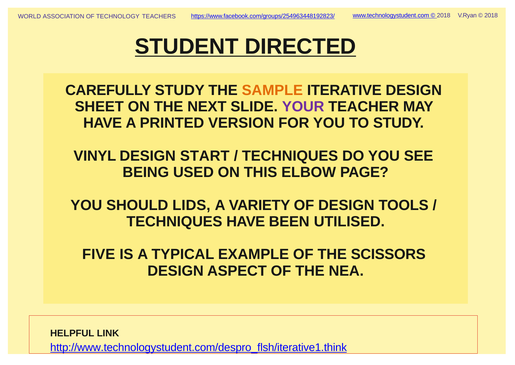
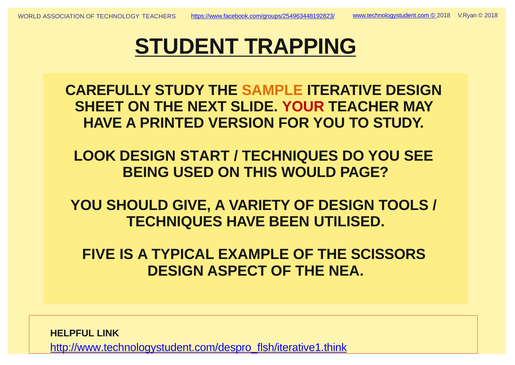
DIRECTED: DIRECTED -> TRAPPING
YOUR colour: purple -> red
VINYL: VINYL -> LOOK
ELBOW: ELBOW -> WOULD
LIDS: LIDS -> GIVE
